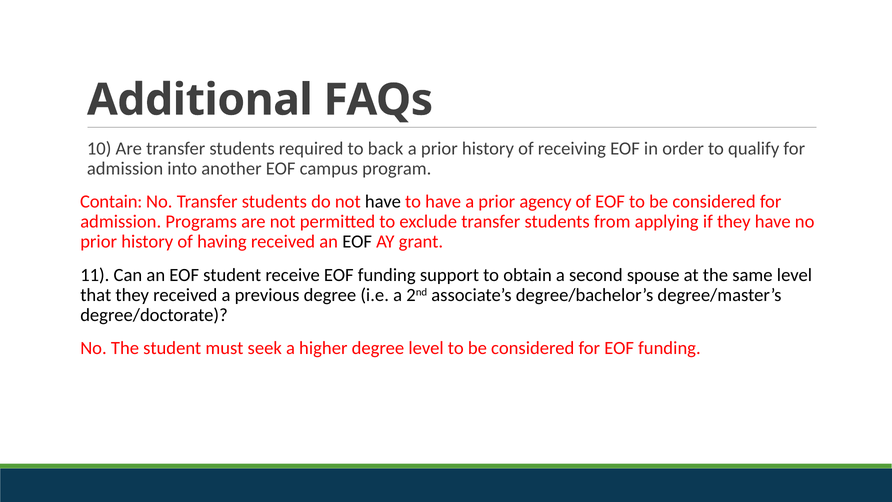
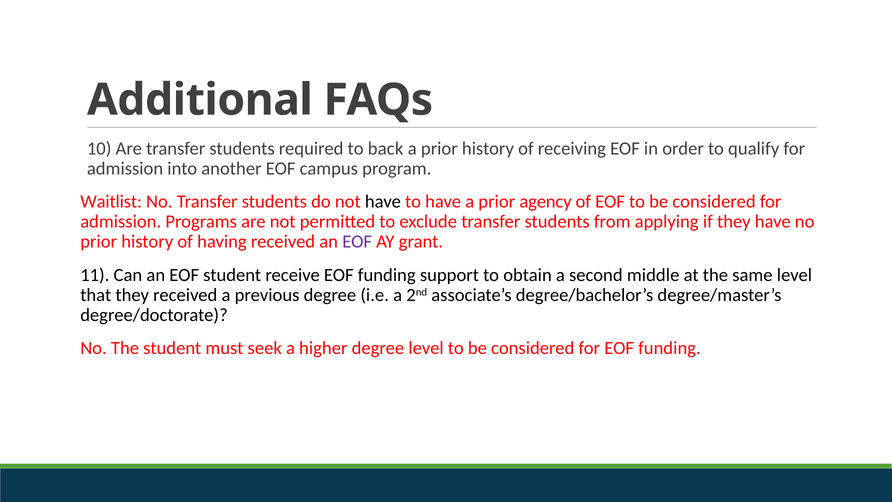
Contain: Contain -> Waitlist
EOF at (357, 242) colour: black -> purple
spouse: spouse -> middle
